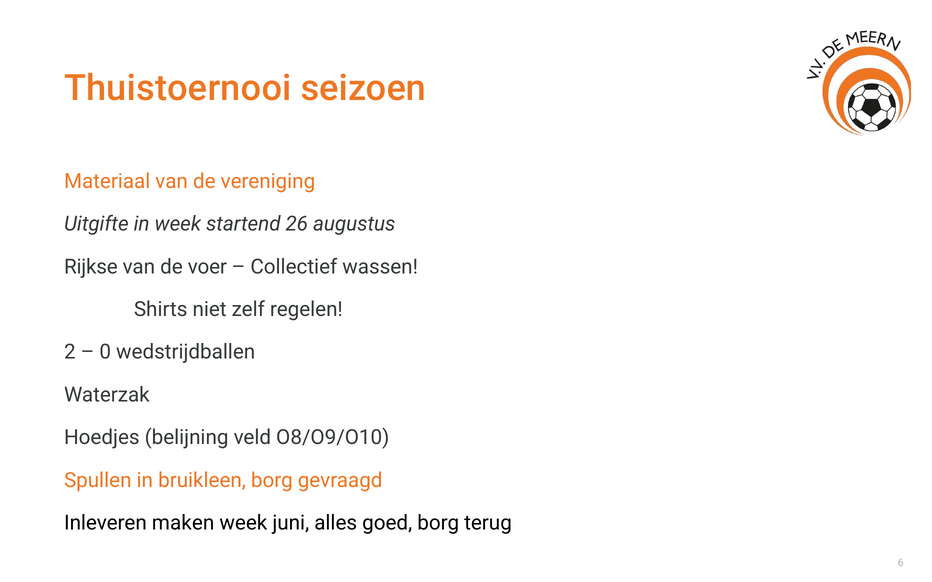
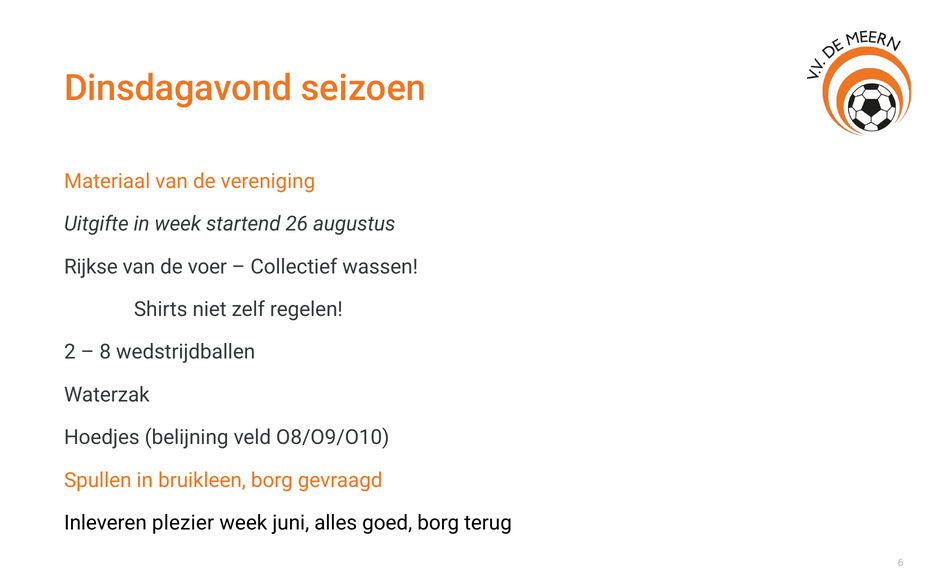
Thuistoernooi: Thuistoernooi -> Dinsdagavond
0: 0 -> 8
maken: maken -> plezier
